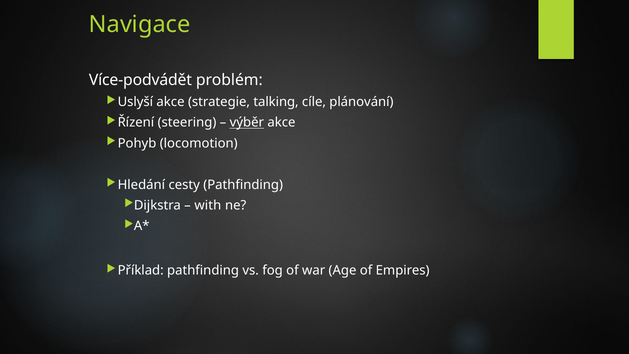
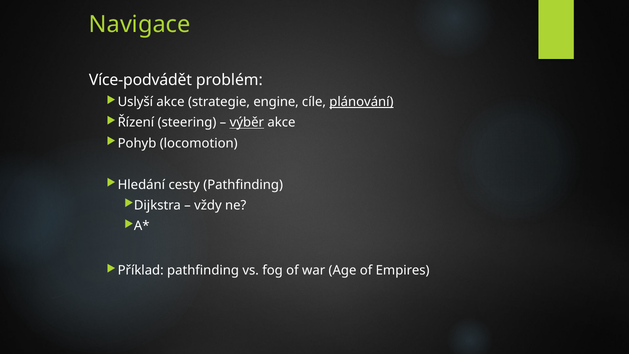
talking: talking -> engine
plánování underline: none -> present
with: with -> vždy
